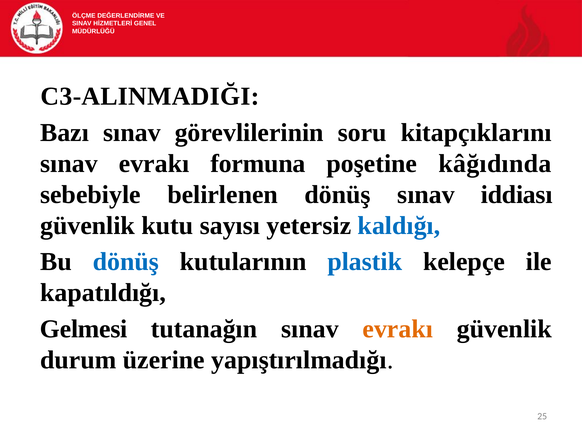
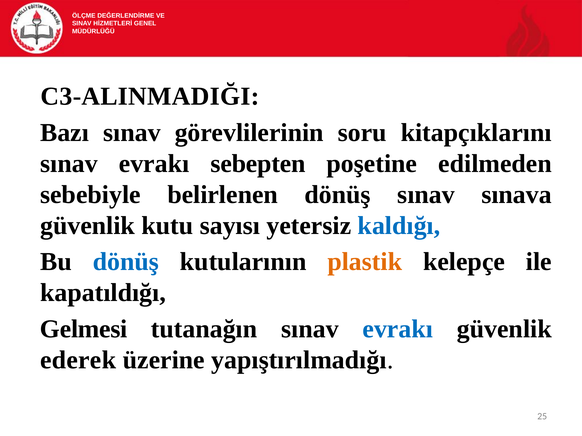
formuna: formuna -> sebepten
kâğıdında: kâğıdında -> edilmeden
iddiası: iddiası -> sınava
plastik colour: blue -> orange
evrakı at (398, 329) colour: orange -> blue
durum: durum -> ederek
